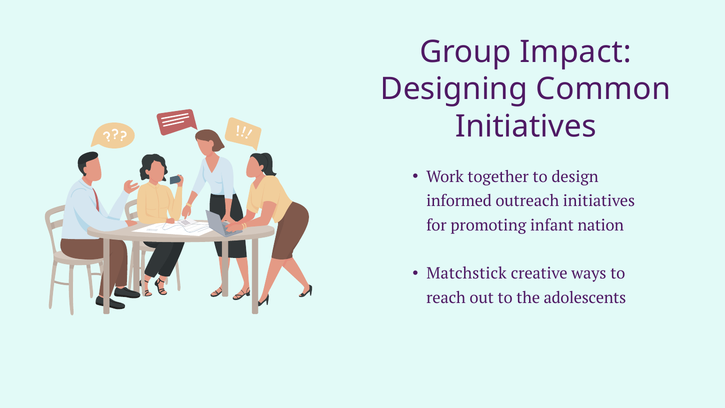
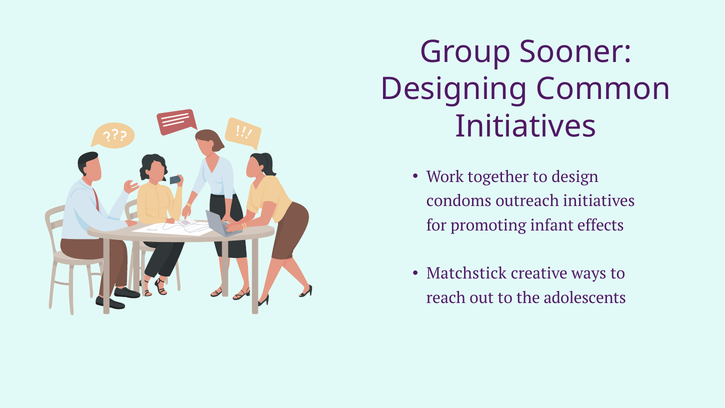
Impact: Impact -> Sooner
informed: informed -> condoms
nation: nation -> effects
